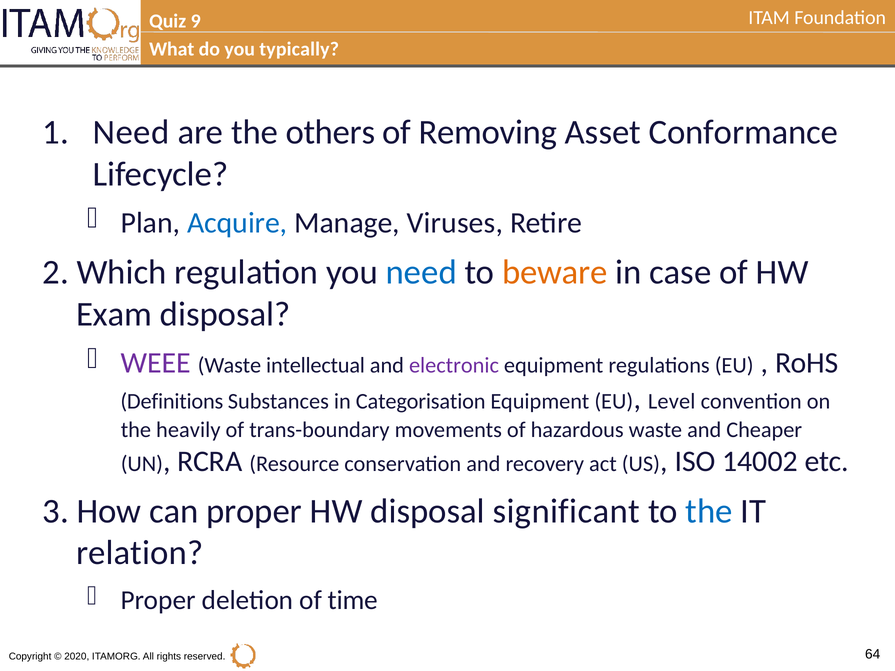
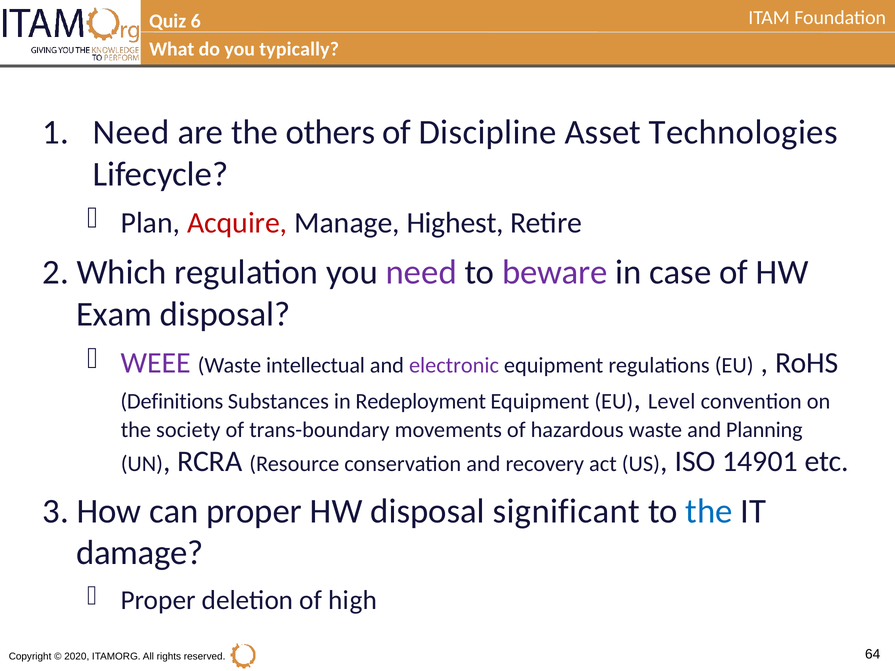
9: 9 -> 6
Removing: Removing -> Discipline
Conformance: Conformance -> Technologies
Acquire colour: blue -> red
Viruses: Viruses -> Highest
need at (421, 273) colour: blue -> purple
beware colour: orange -> purple
Categorisation: Categorisation -> Redeployment
heavily: heavily -> society
Cheaper: Cheaper -> Planning
14002: 14002 -> 14901
relation: relation -> damage
time: time -> high
